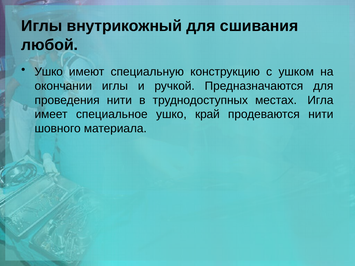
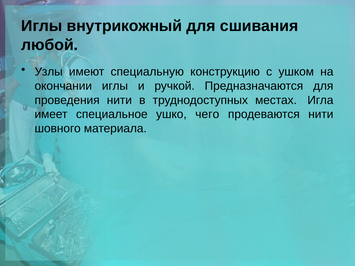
Ушко at (49, 72): Ушко -> Узлы
край: край -> чего
